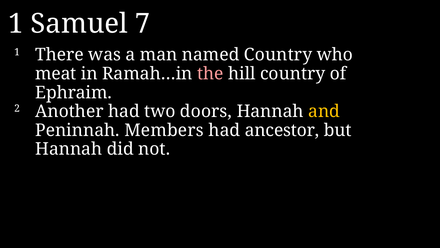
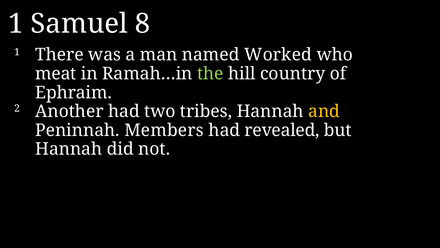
7: 7 -> 8
named Country: Country -> Worked
the colour: pink -> light green
doors: doors -> tribes
ancestor: ancestor -> revealed
